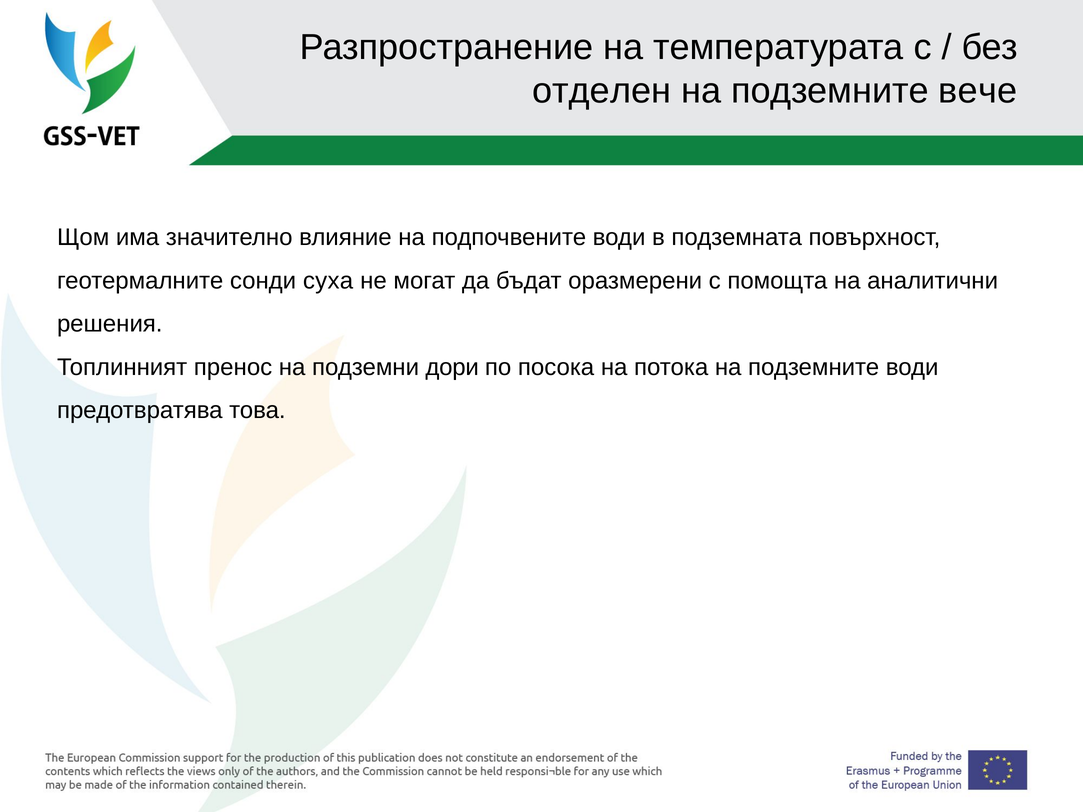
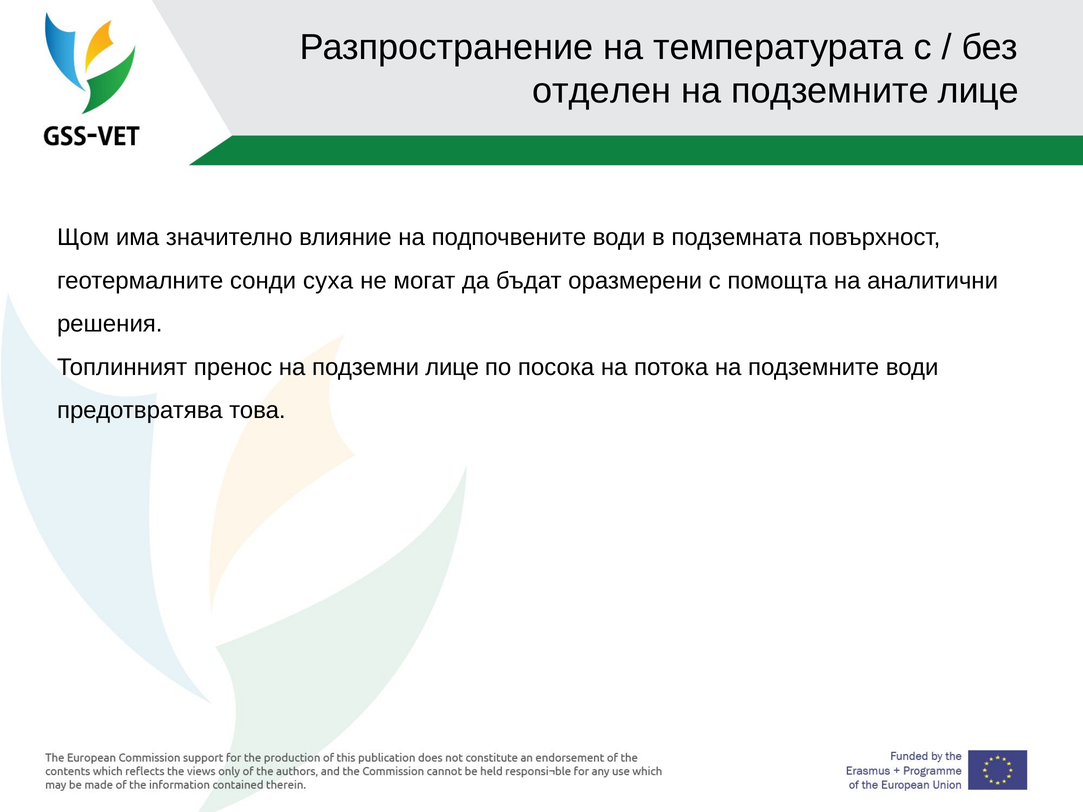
подземните вече: вече -> лице
подземни дори: дори -> лице
